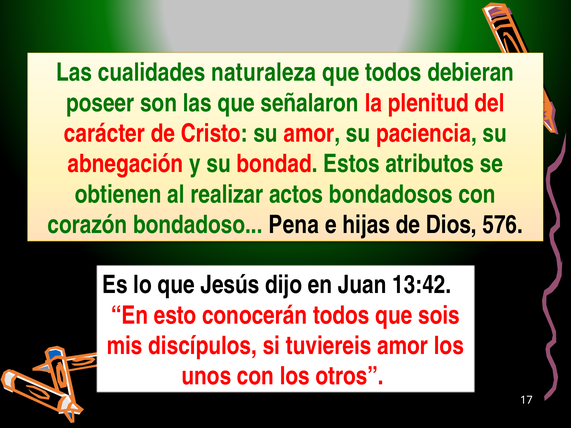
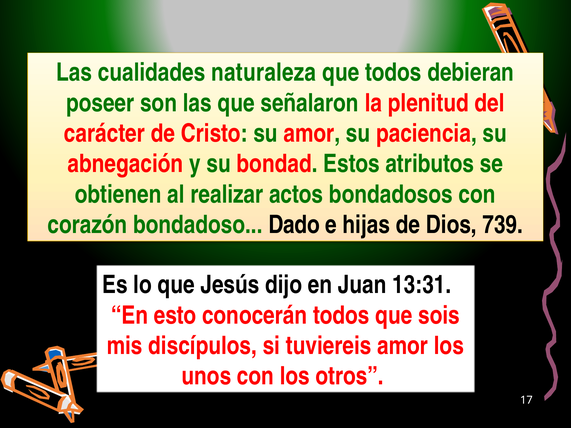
Pena: Pena -> Dado
576: 576 -> 739
13:42: 13:42 -> 13:31
